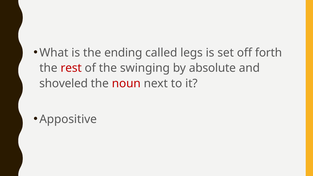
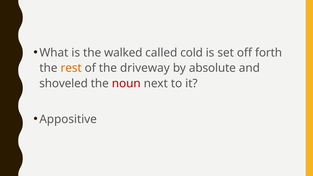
ending: ending -> walked
legs: legs -> cold
rest colour: red -> orange
swinging: swinging -> driveway
